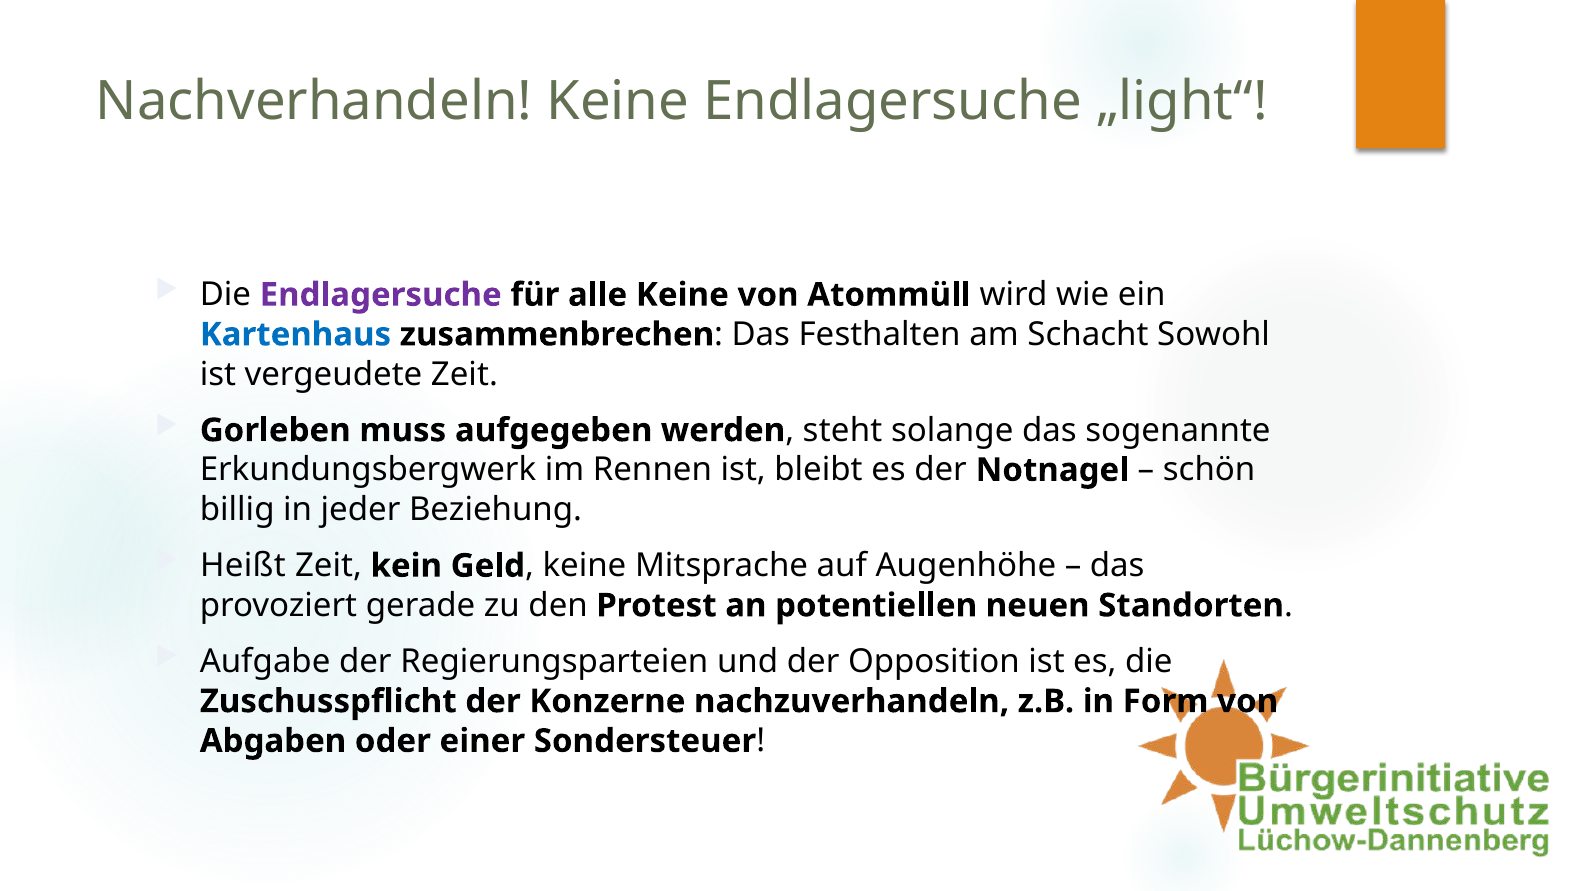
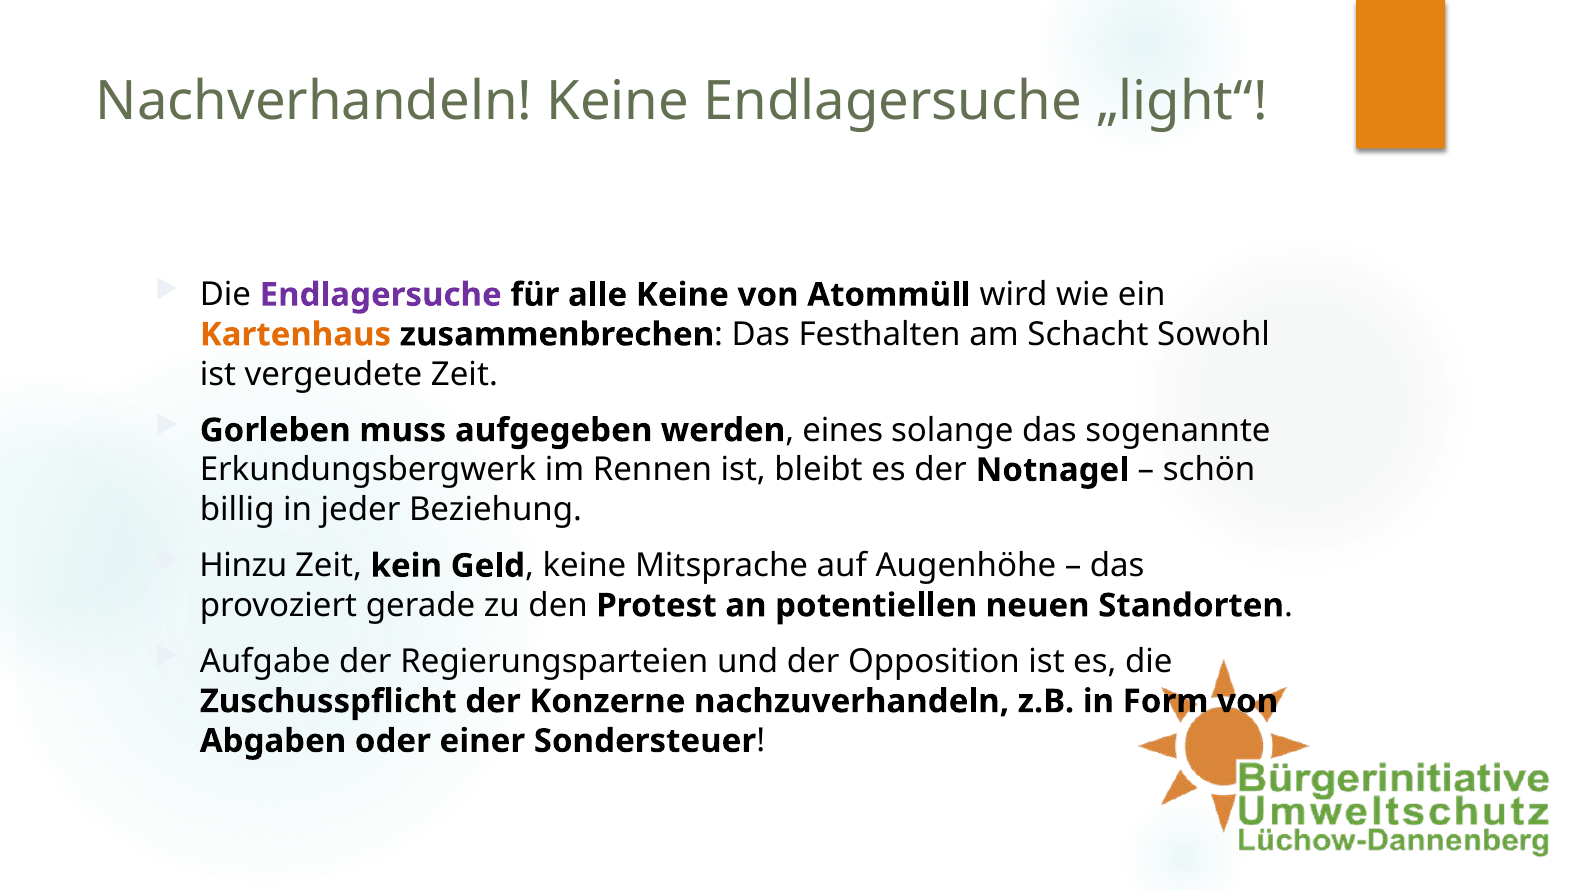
Kartenhaus colour: blue -> orange
steht: steht -> eines
Heißt: Heißt -> Hinzu
